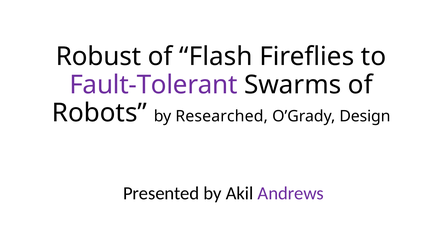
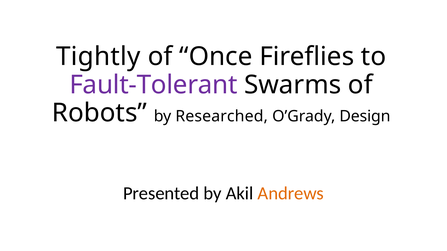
Robust: Robust -> Tightly
Flash: Flash -> Once
Andrews colour: purple -> orange
